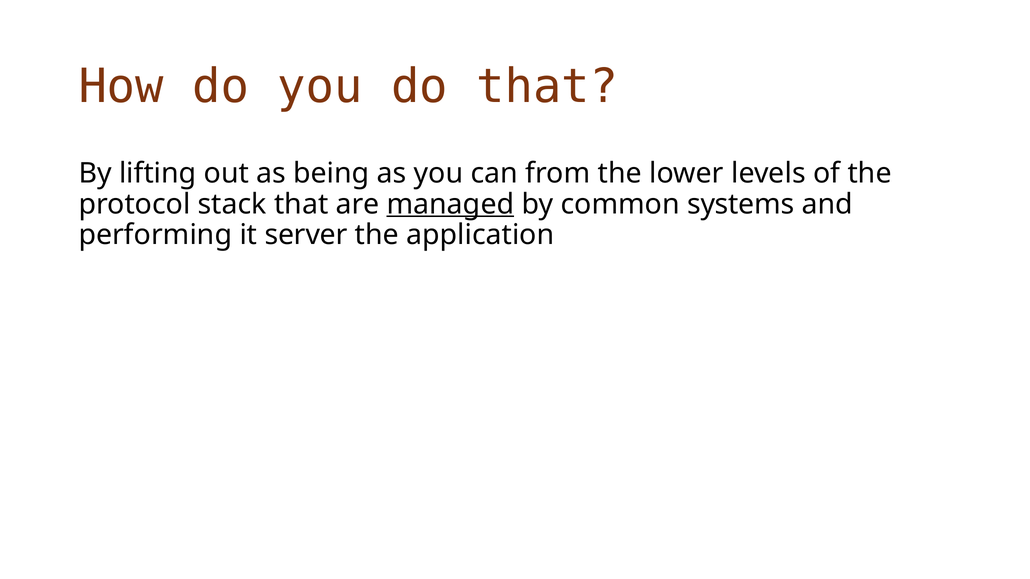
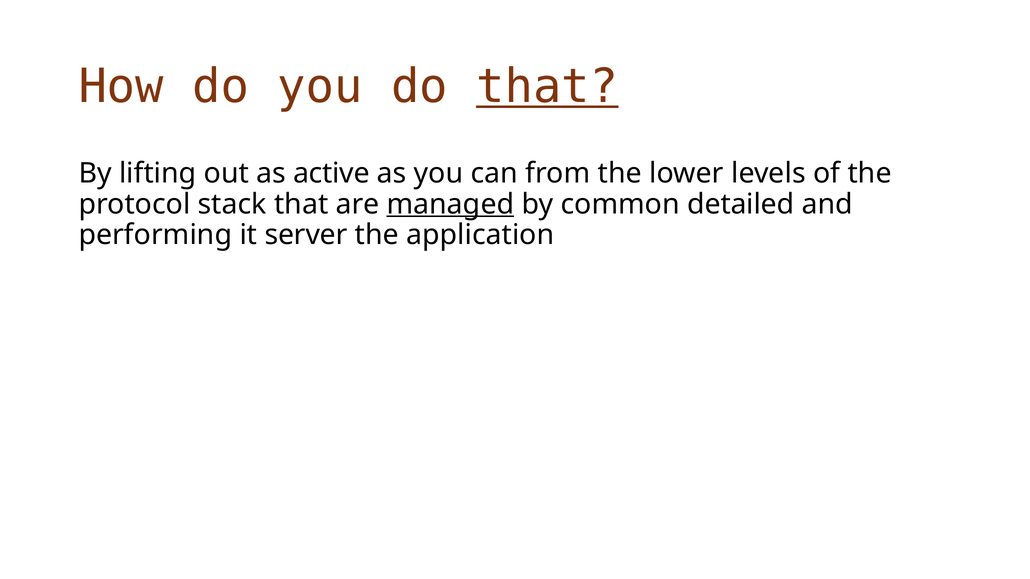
that at (547, 87) underline: none -> present
being: being -> active
systems: systems -> detailed
